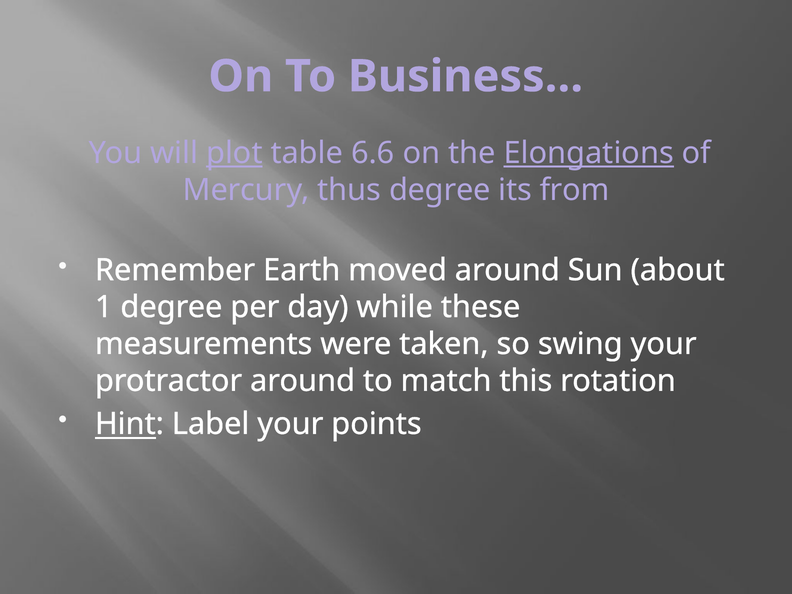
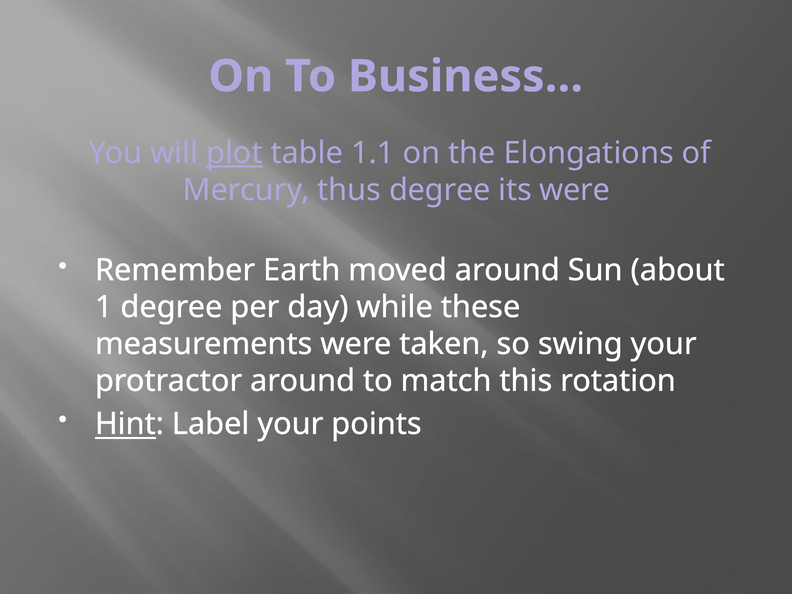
6.6: 6.6 -> 1.1
Elongations underline: present -> none
its from: from -> were
